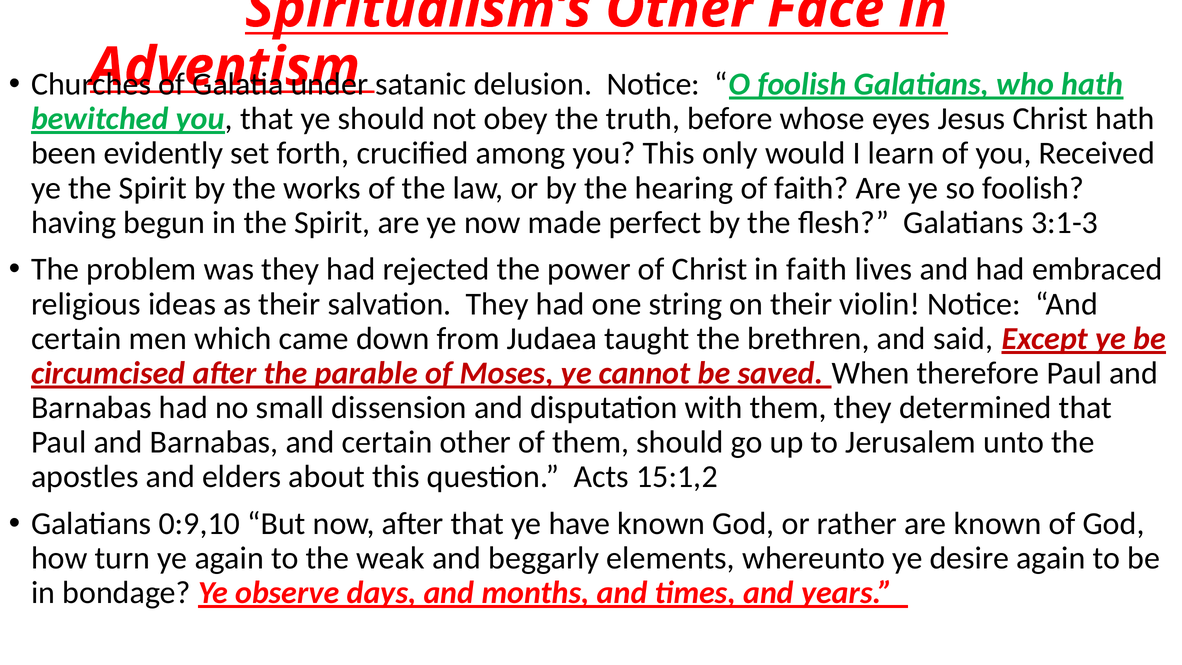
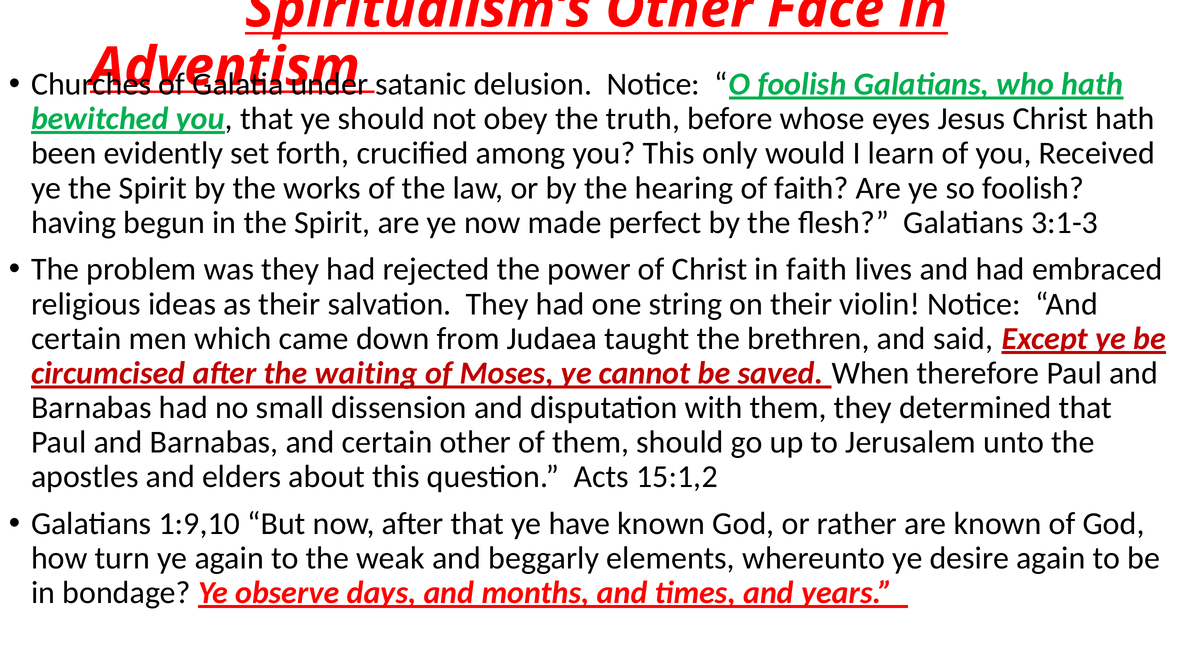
parable: parable -> waiting
0:9,10: 0:9,10 -> 1:9,10
